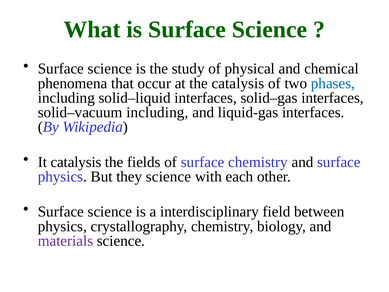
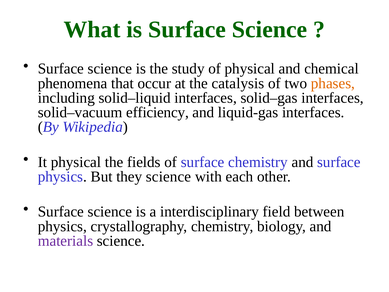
phases colour: blue -> orange
solid–vacuum including: including -> efficiency
It catalysis: catalysis -> physical
